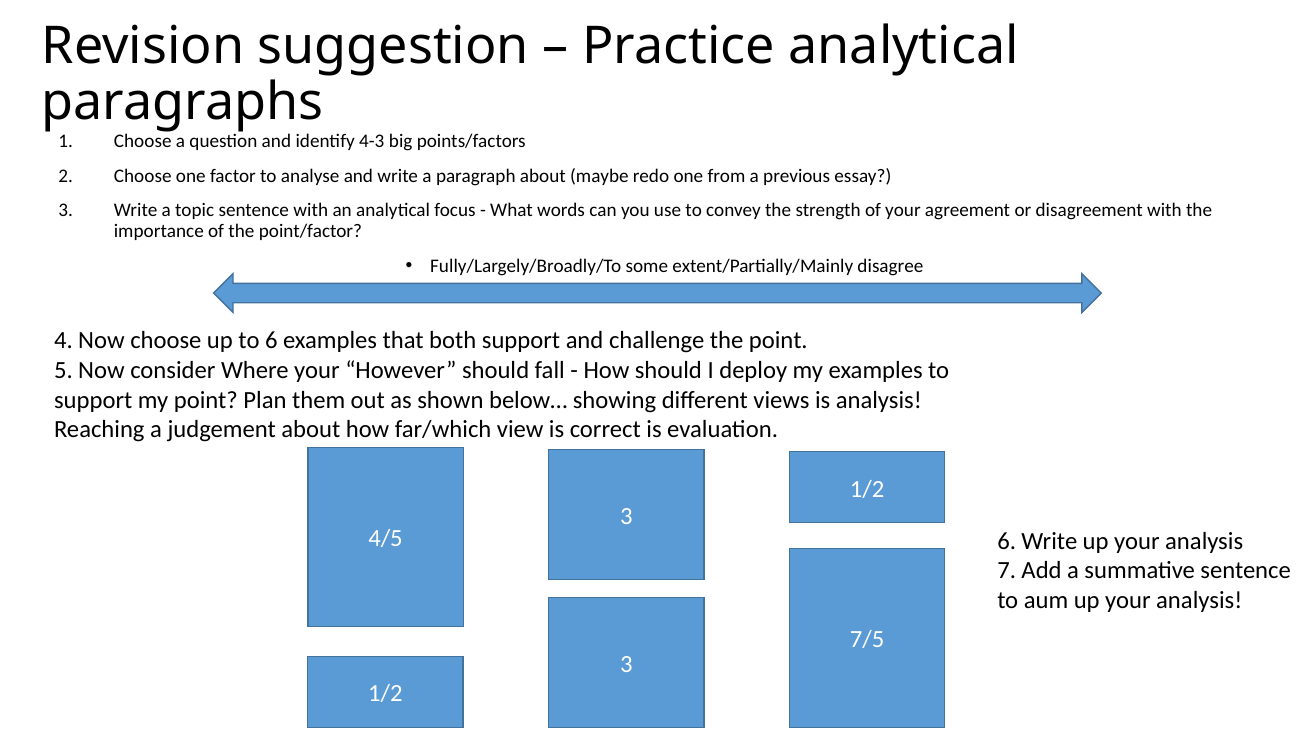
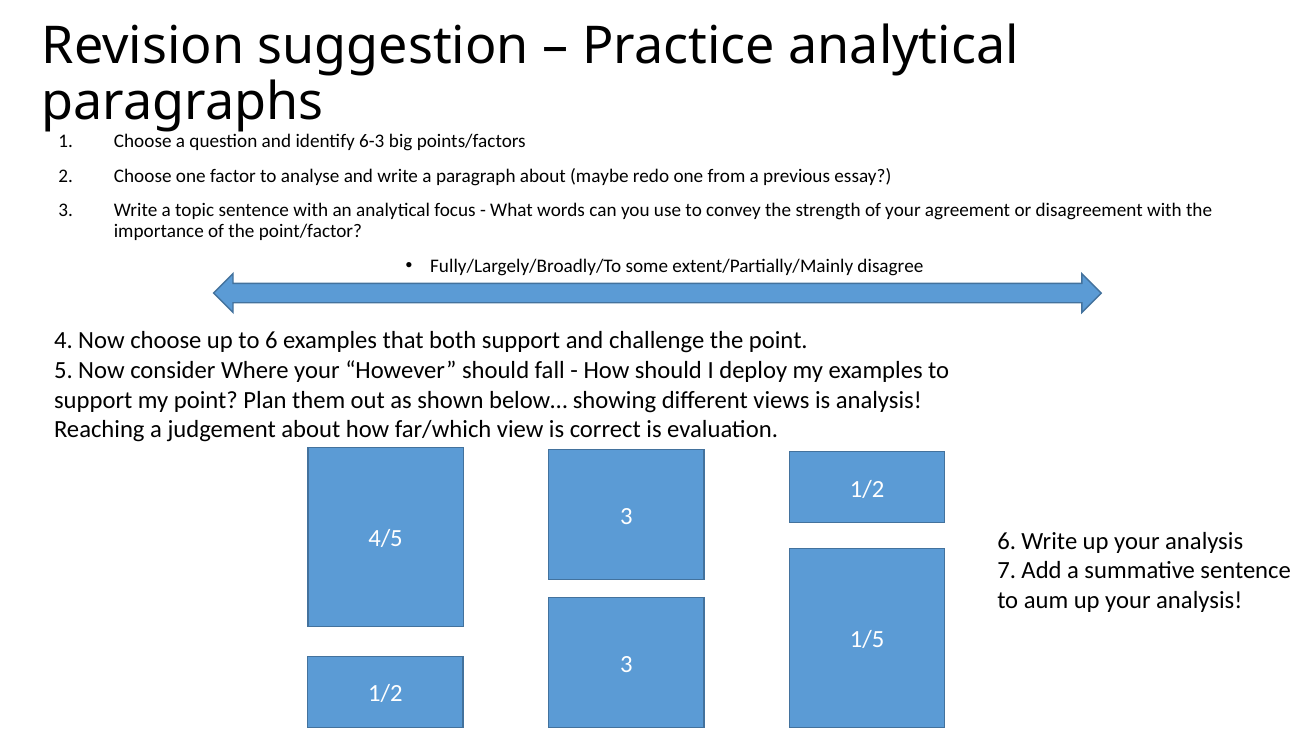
4-3: 4-3 -> 6-3
7/5: 7/5 -> 1/5
